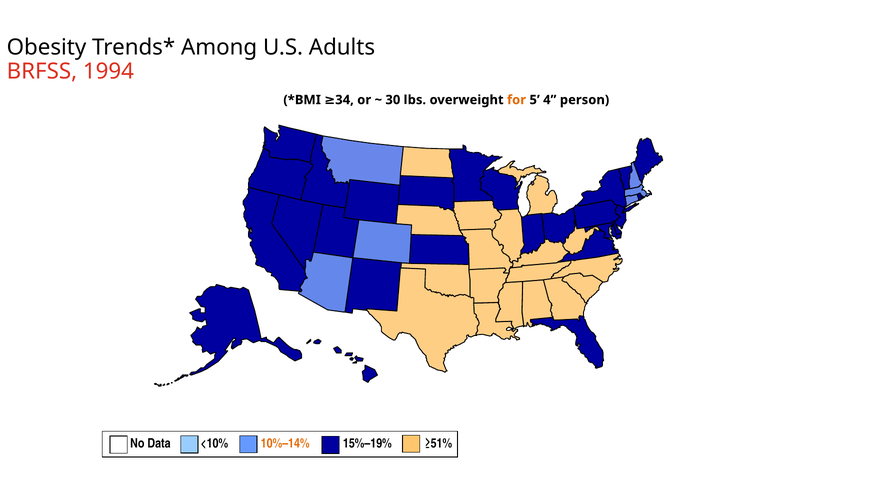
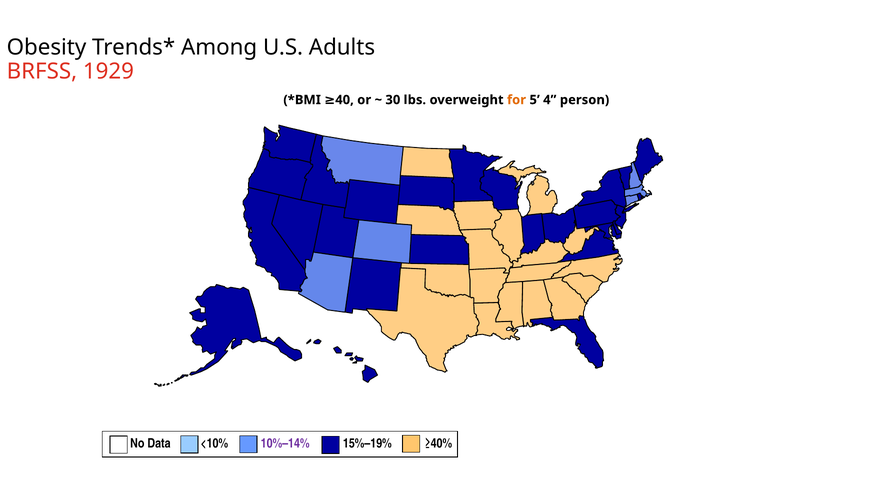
1994: 1994 -> 1929
34: 34 -> 40
10%–14% colour: orange -> purple
≥51%: ≥51% -> ≥40%
